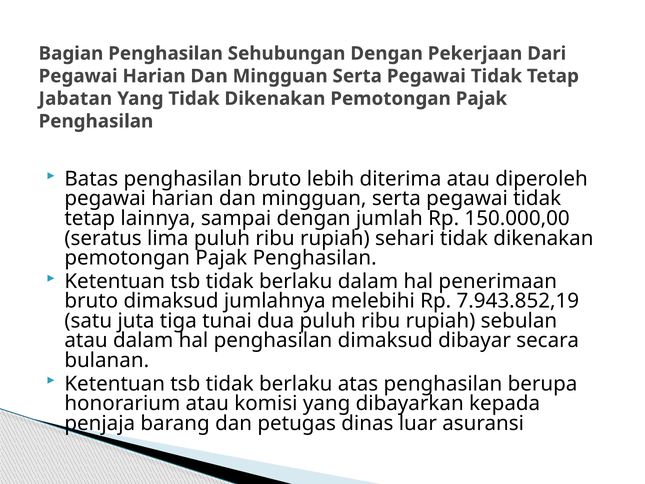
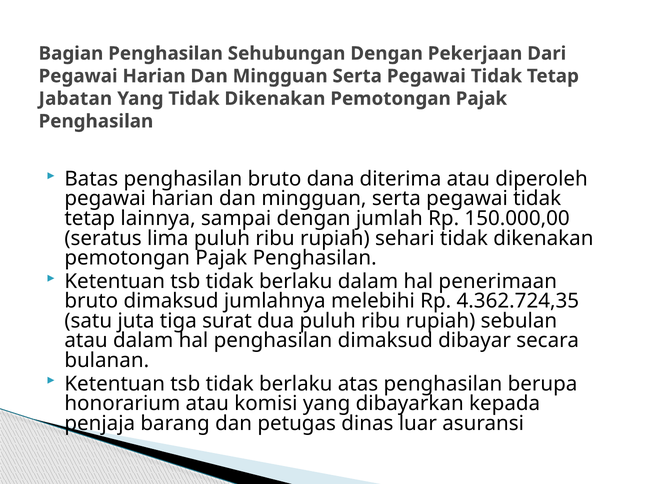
lebih: lebih -> dana
7.943.852,19: 7.943.852,19 -> 4.362.724,35
tunai: tunai -> surat
